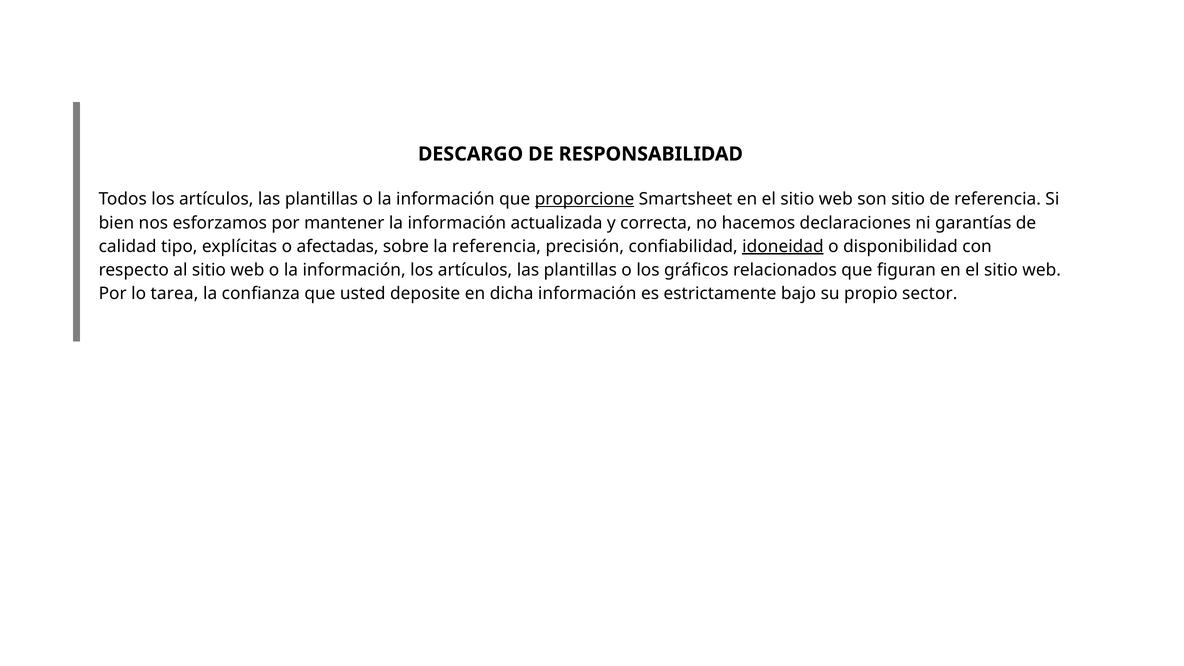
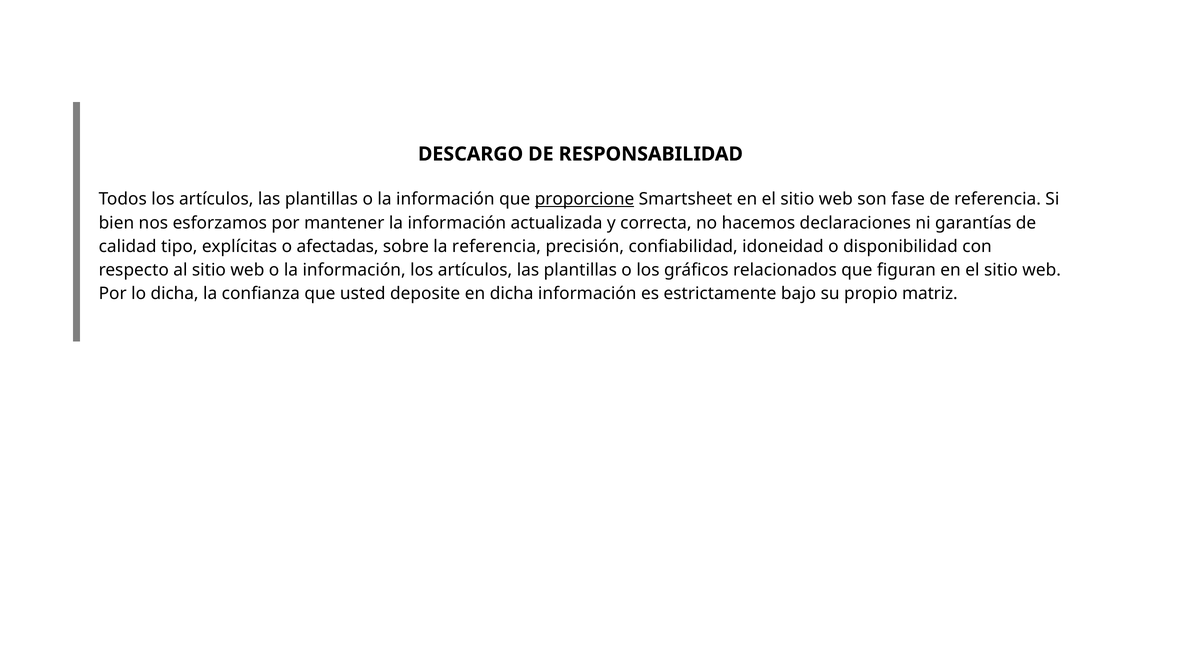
son sitio: sitio -> fase
idoneidad underline: present -> none
lo tarea: tarea -> dicha
sector: sector -> matriz
